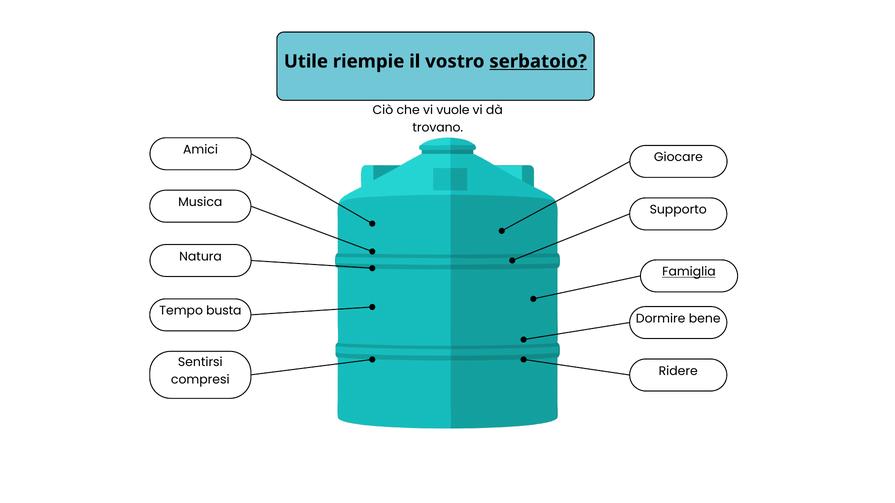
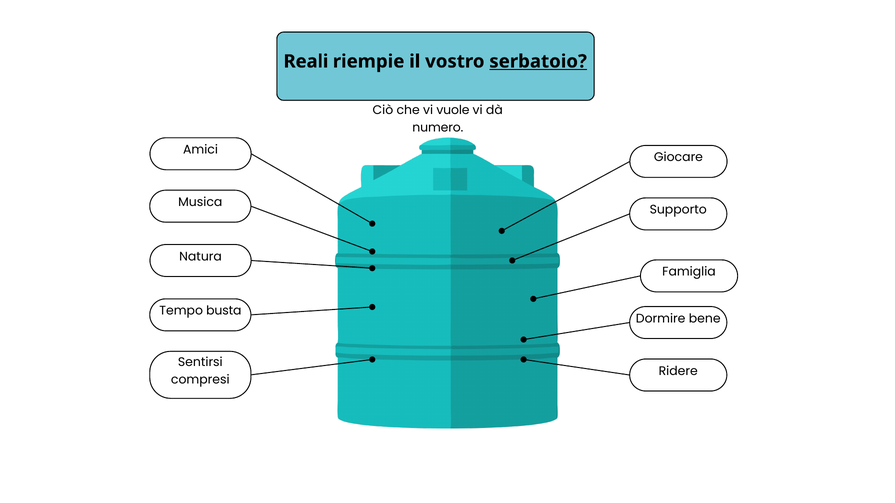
Utile: Utile -> Reali
trovano: trovano -> numero
Famiglia underline: present -> none
